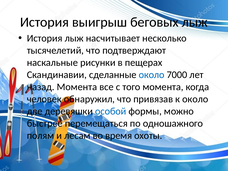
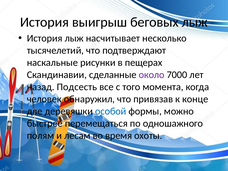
около at (152, 75) colour: blue -> purple
назад Момента: Момента -> Подсесть
к около: около -> конце
